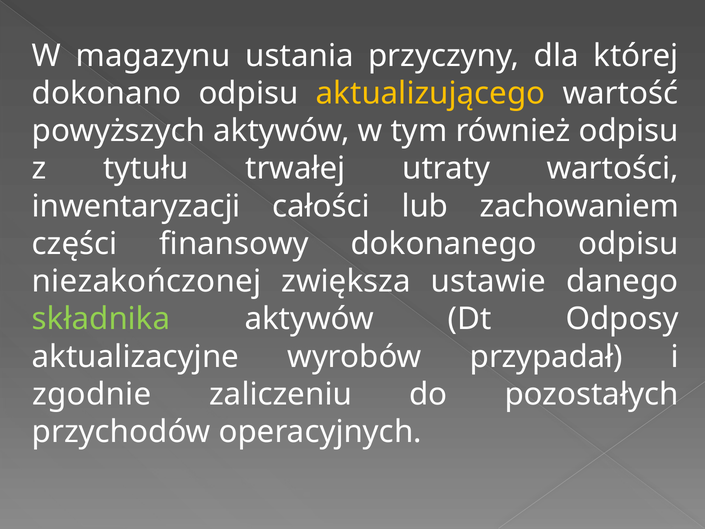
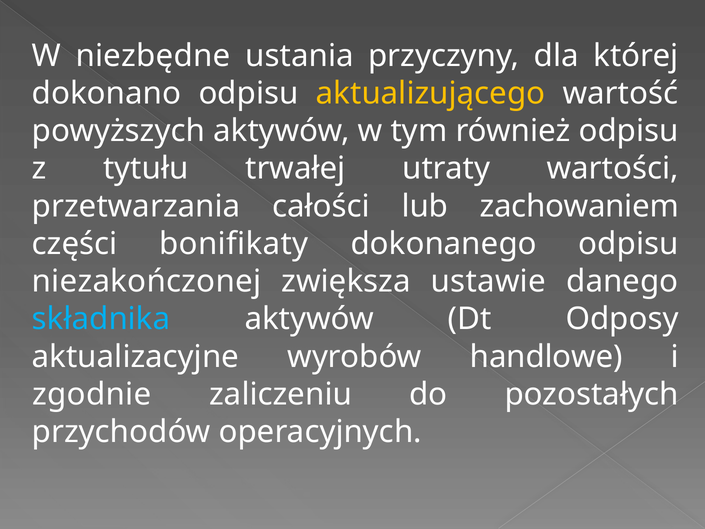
magazynu: magazynu -> niezbędne
inwentaryzacji: inwentaryzacji -> przetwarzania
finansowy: finansowy -> bonifikaty
składnika colour: light green -> light blue
przypadał: przypadał -> handlowe
